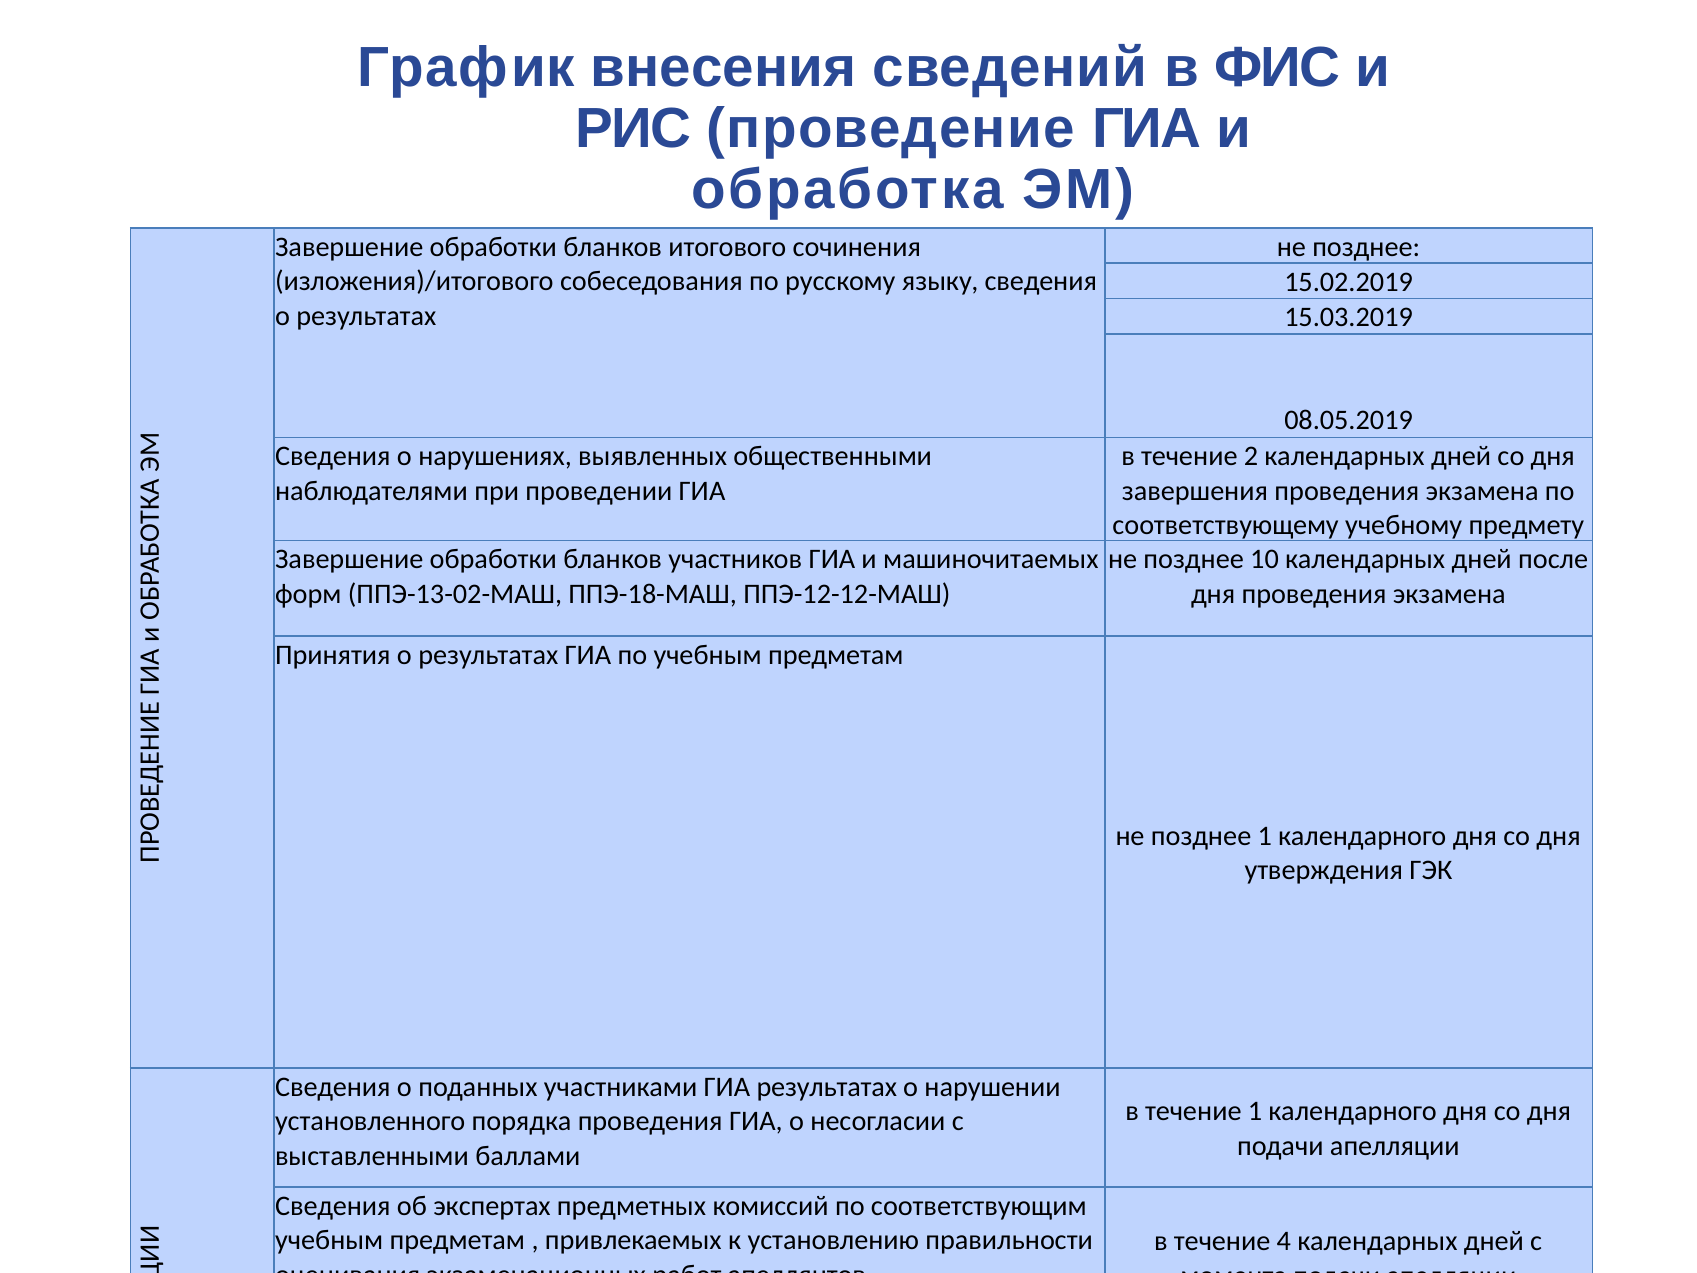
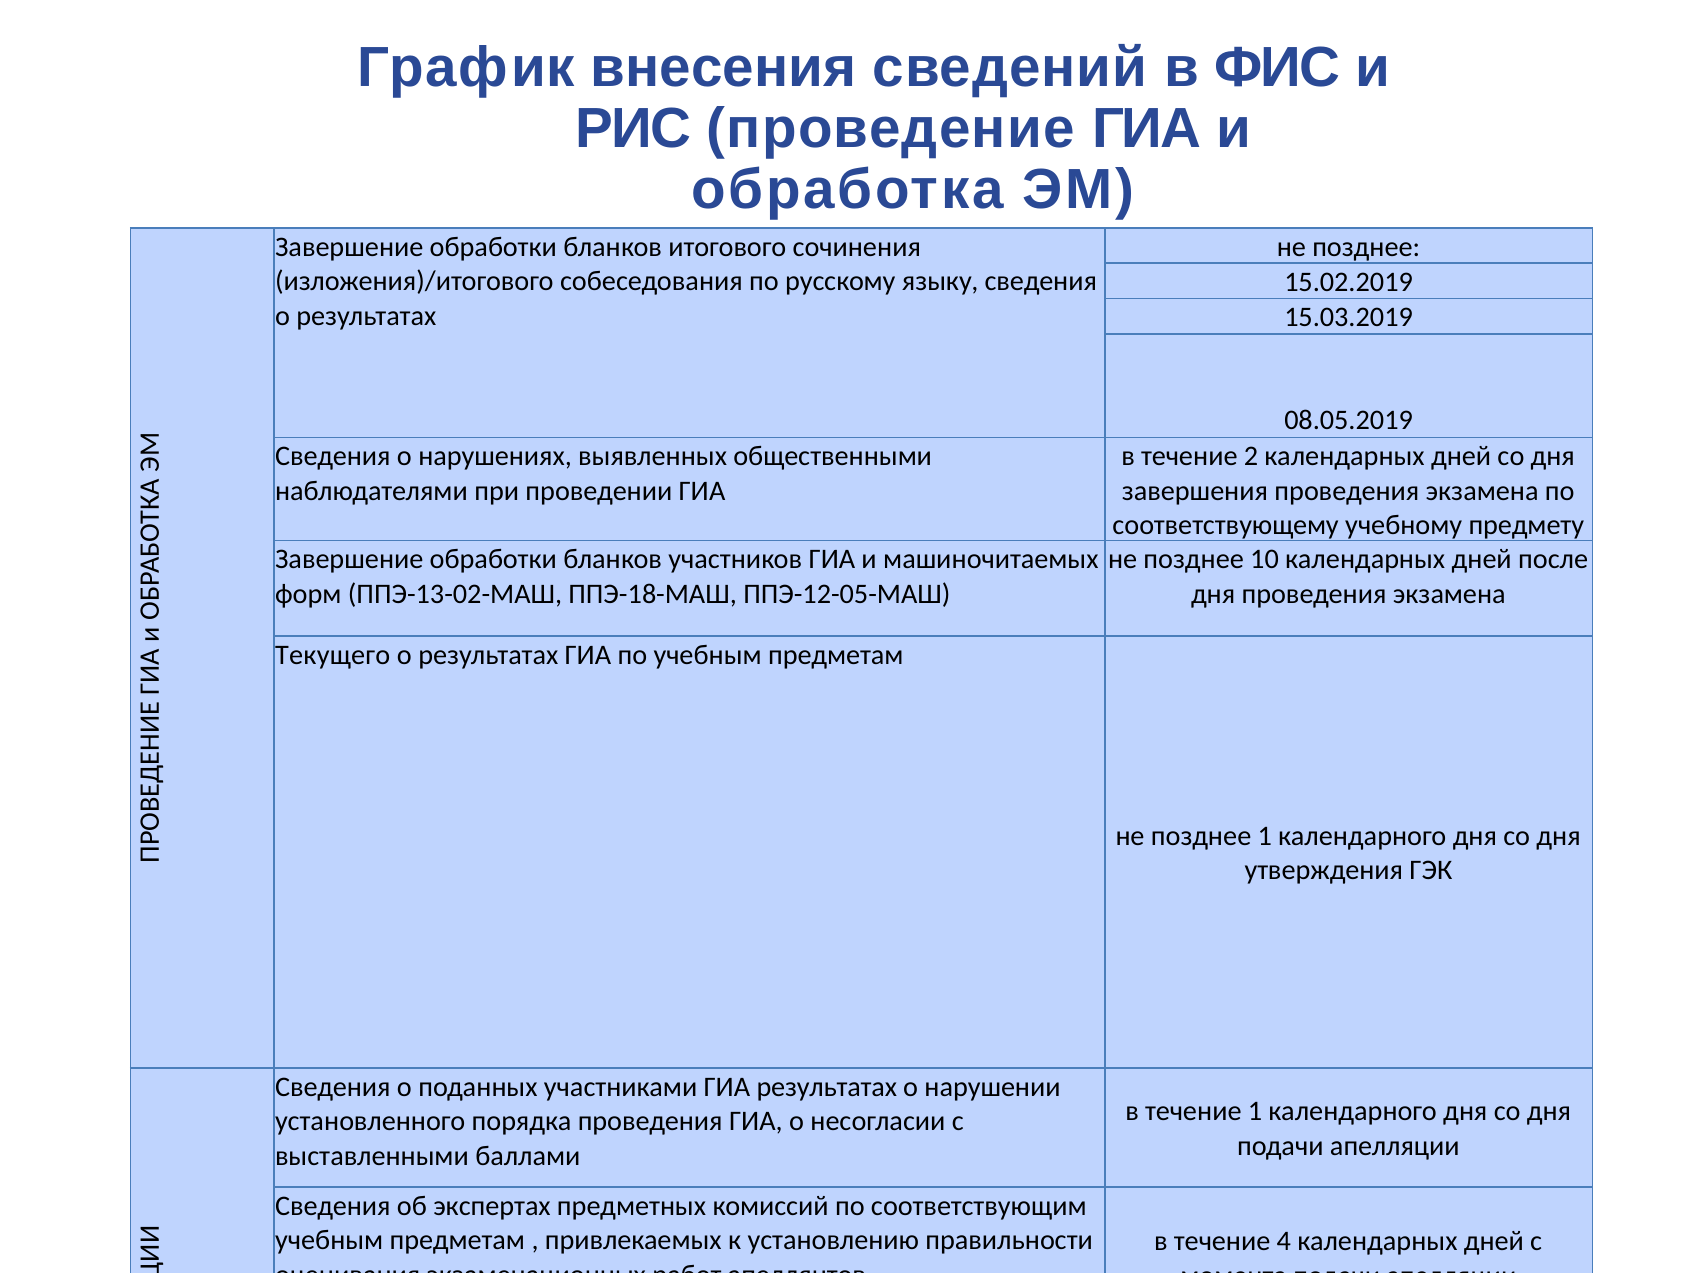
ППЭ-12-12-МАШ: ППЭ-12-12-МАШ -> ППЭ-12-05-МАШ
Принятия: Принятия -> Текущего
